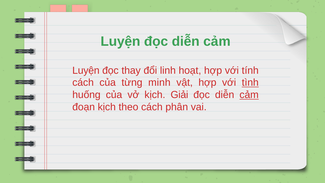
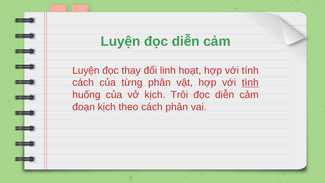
từng minh: minh -> phân
Giải: Giải -> Trôi
cảm at (249, 95) underline: present -> none
